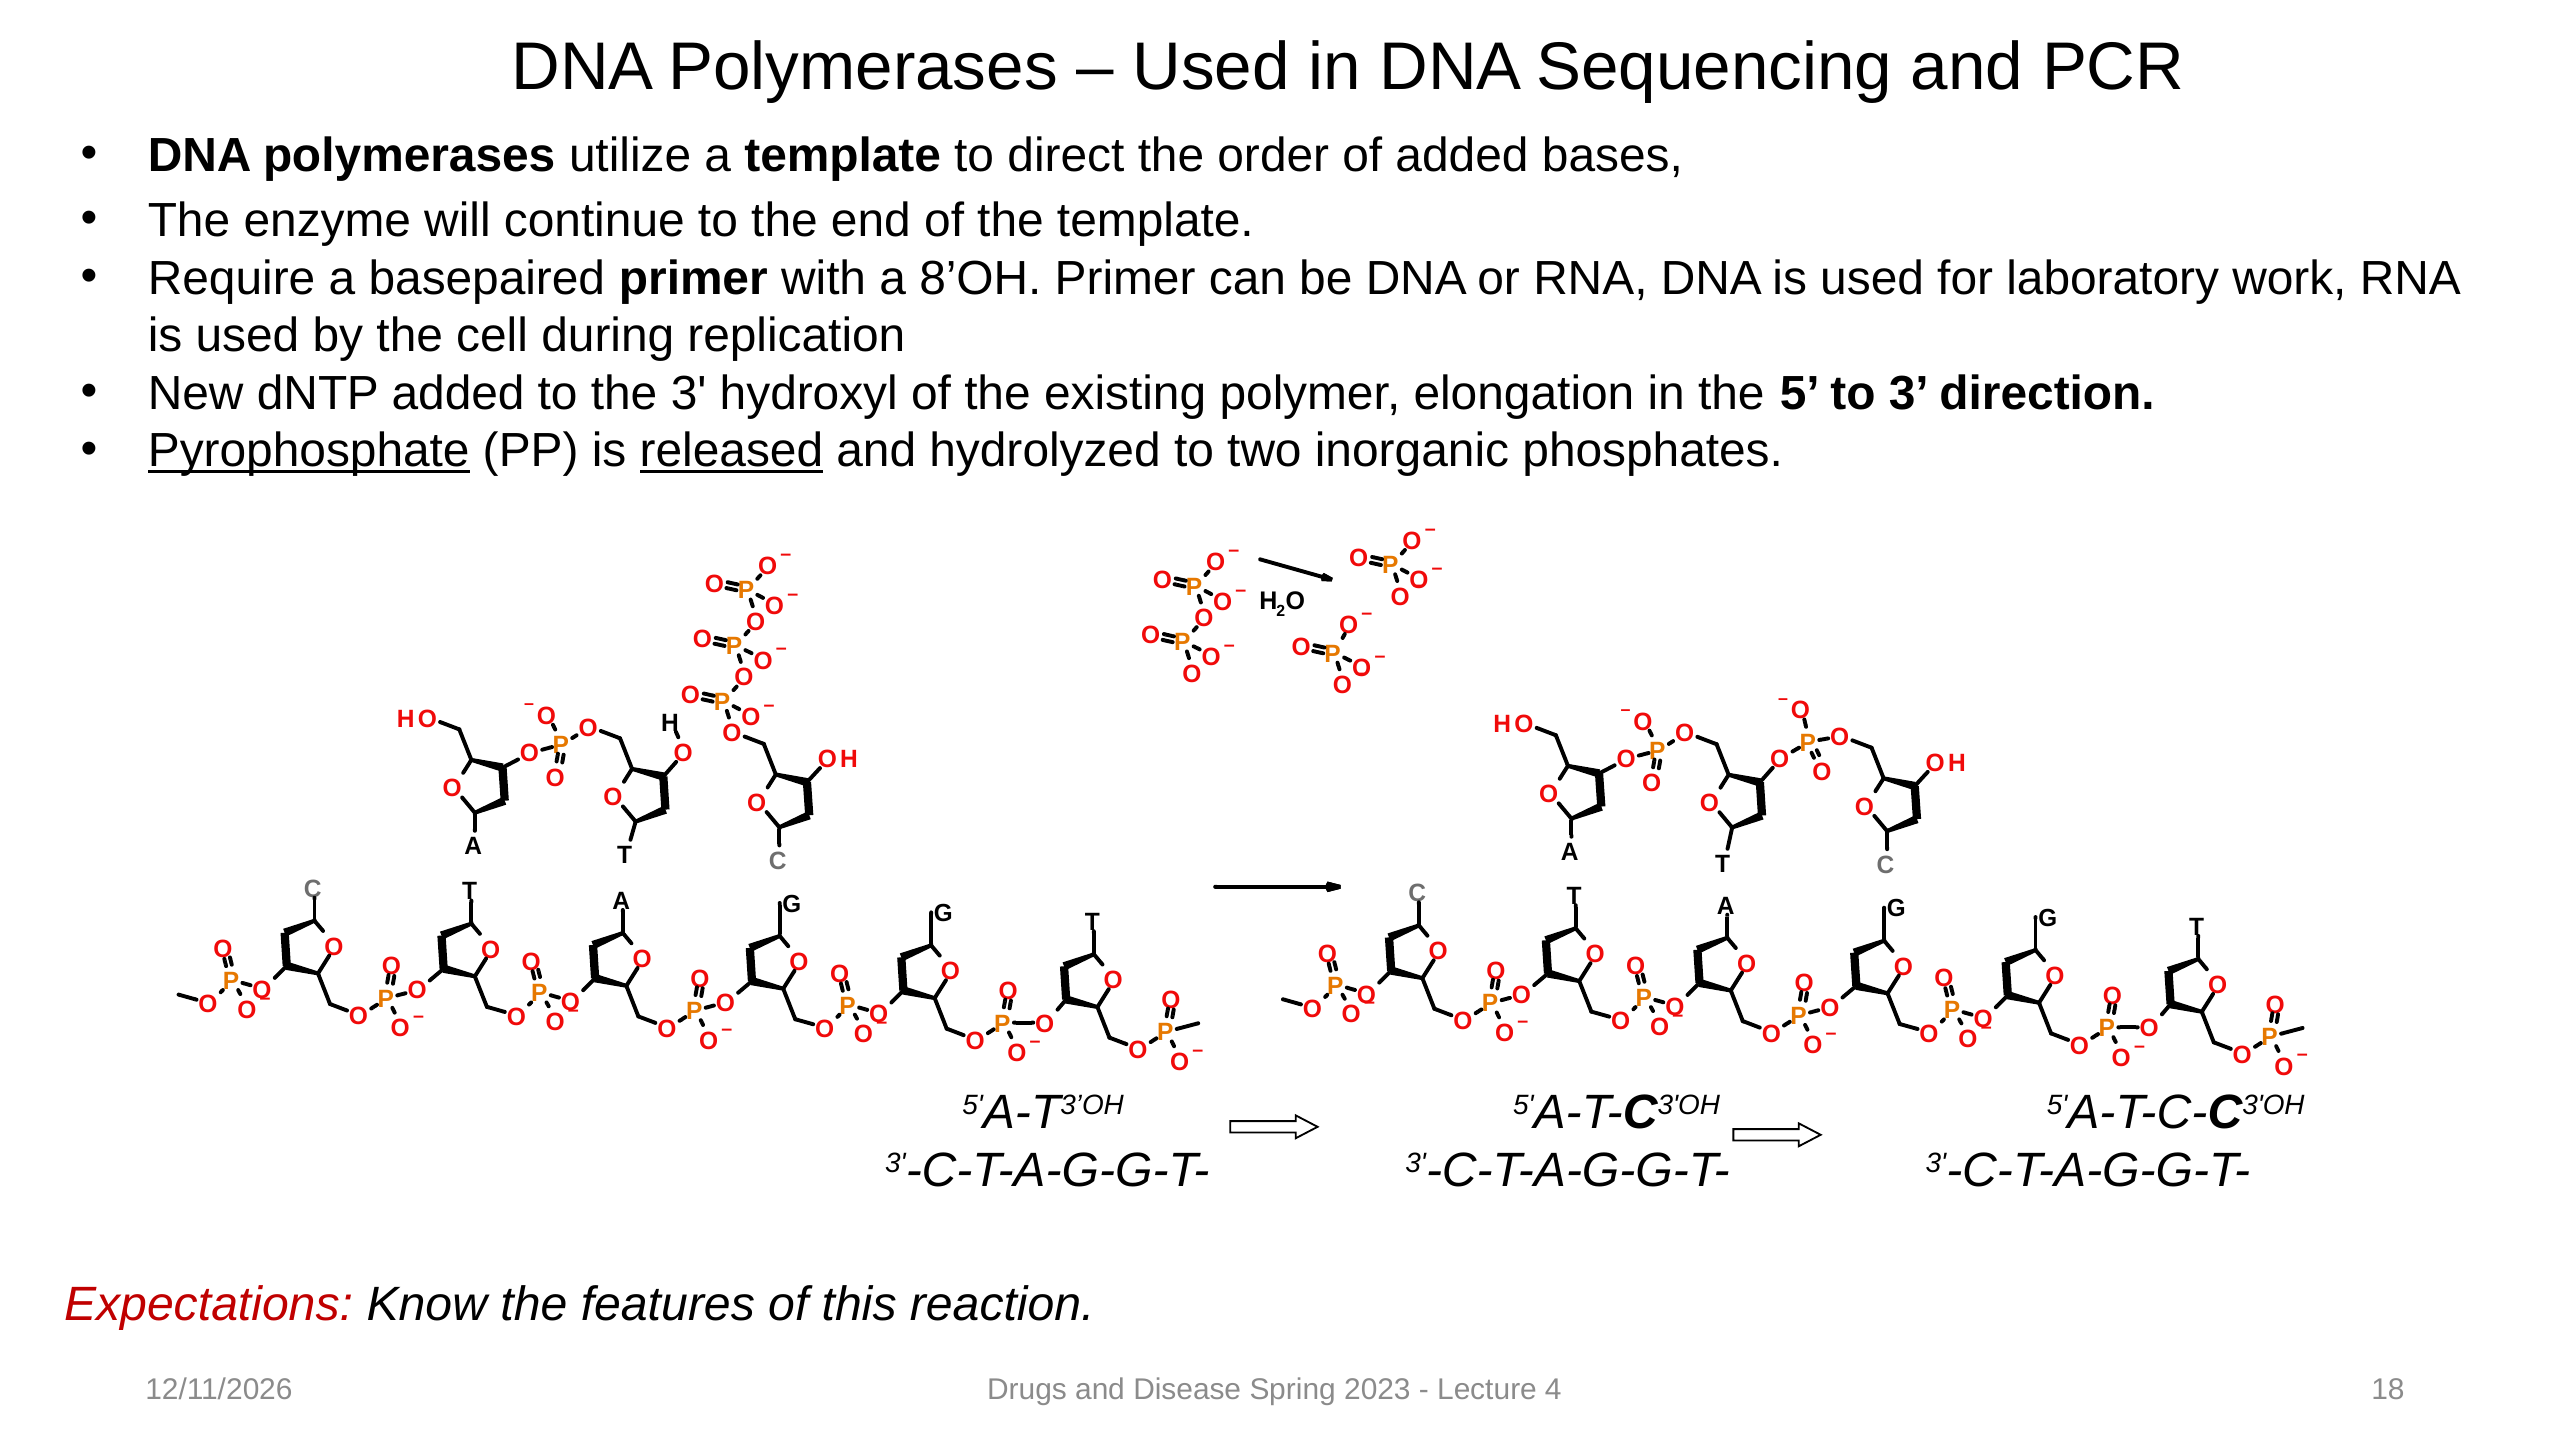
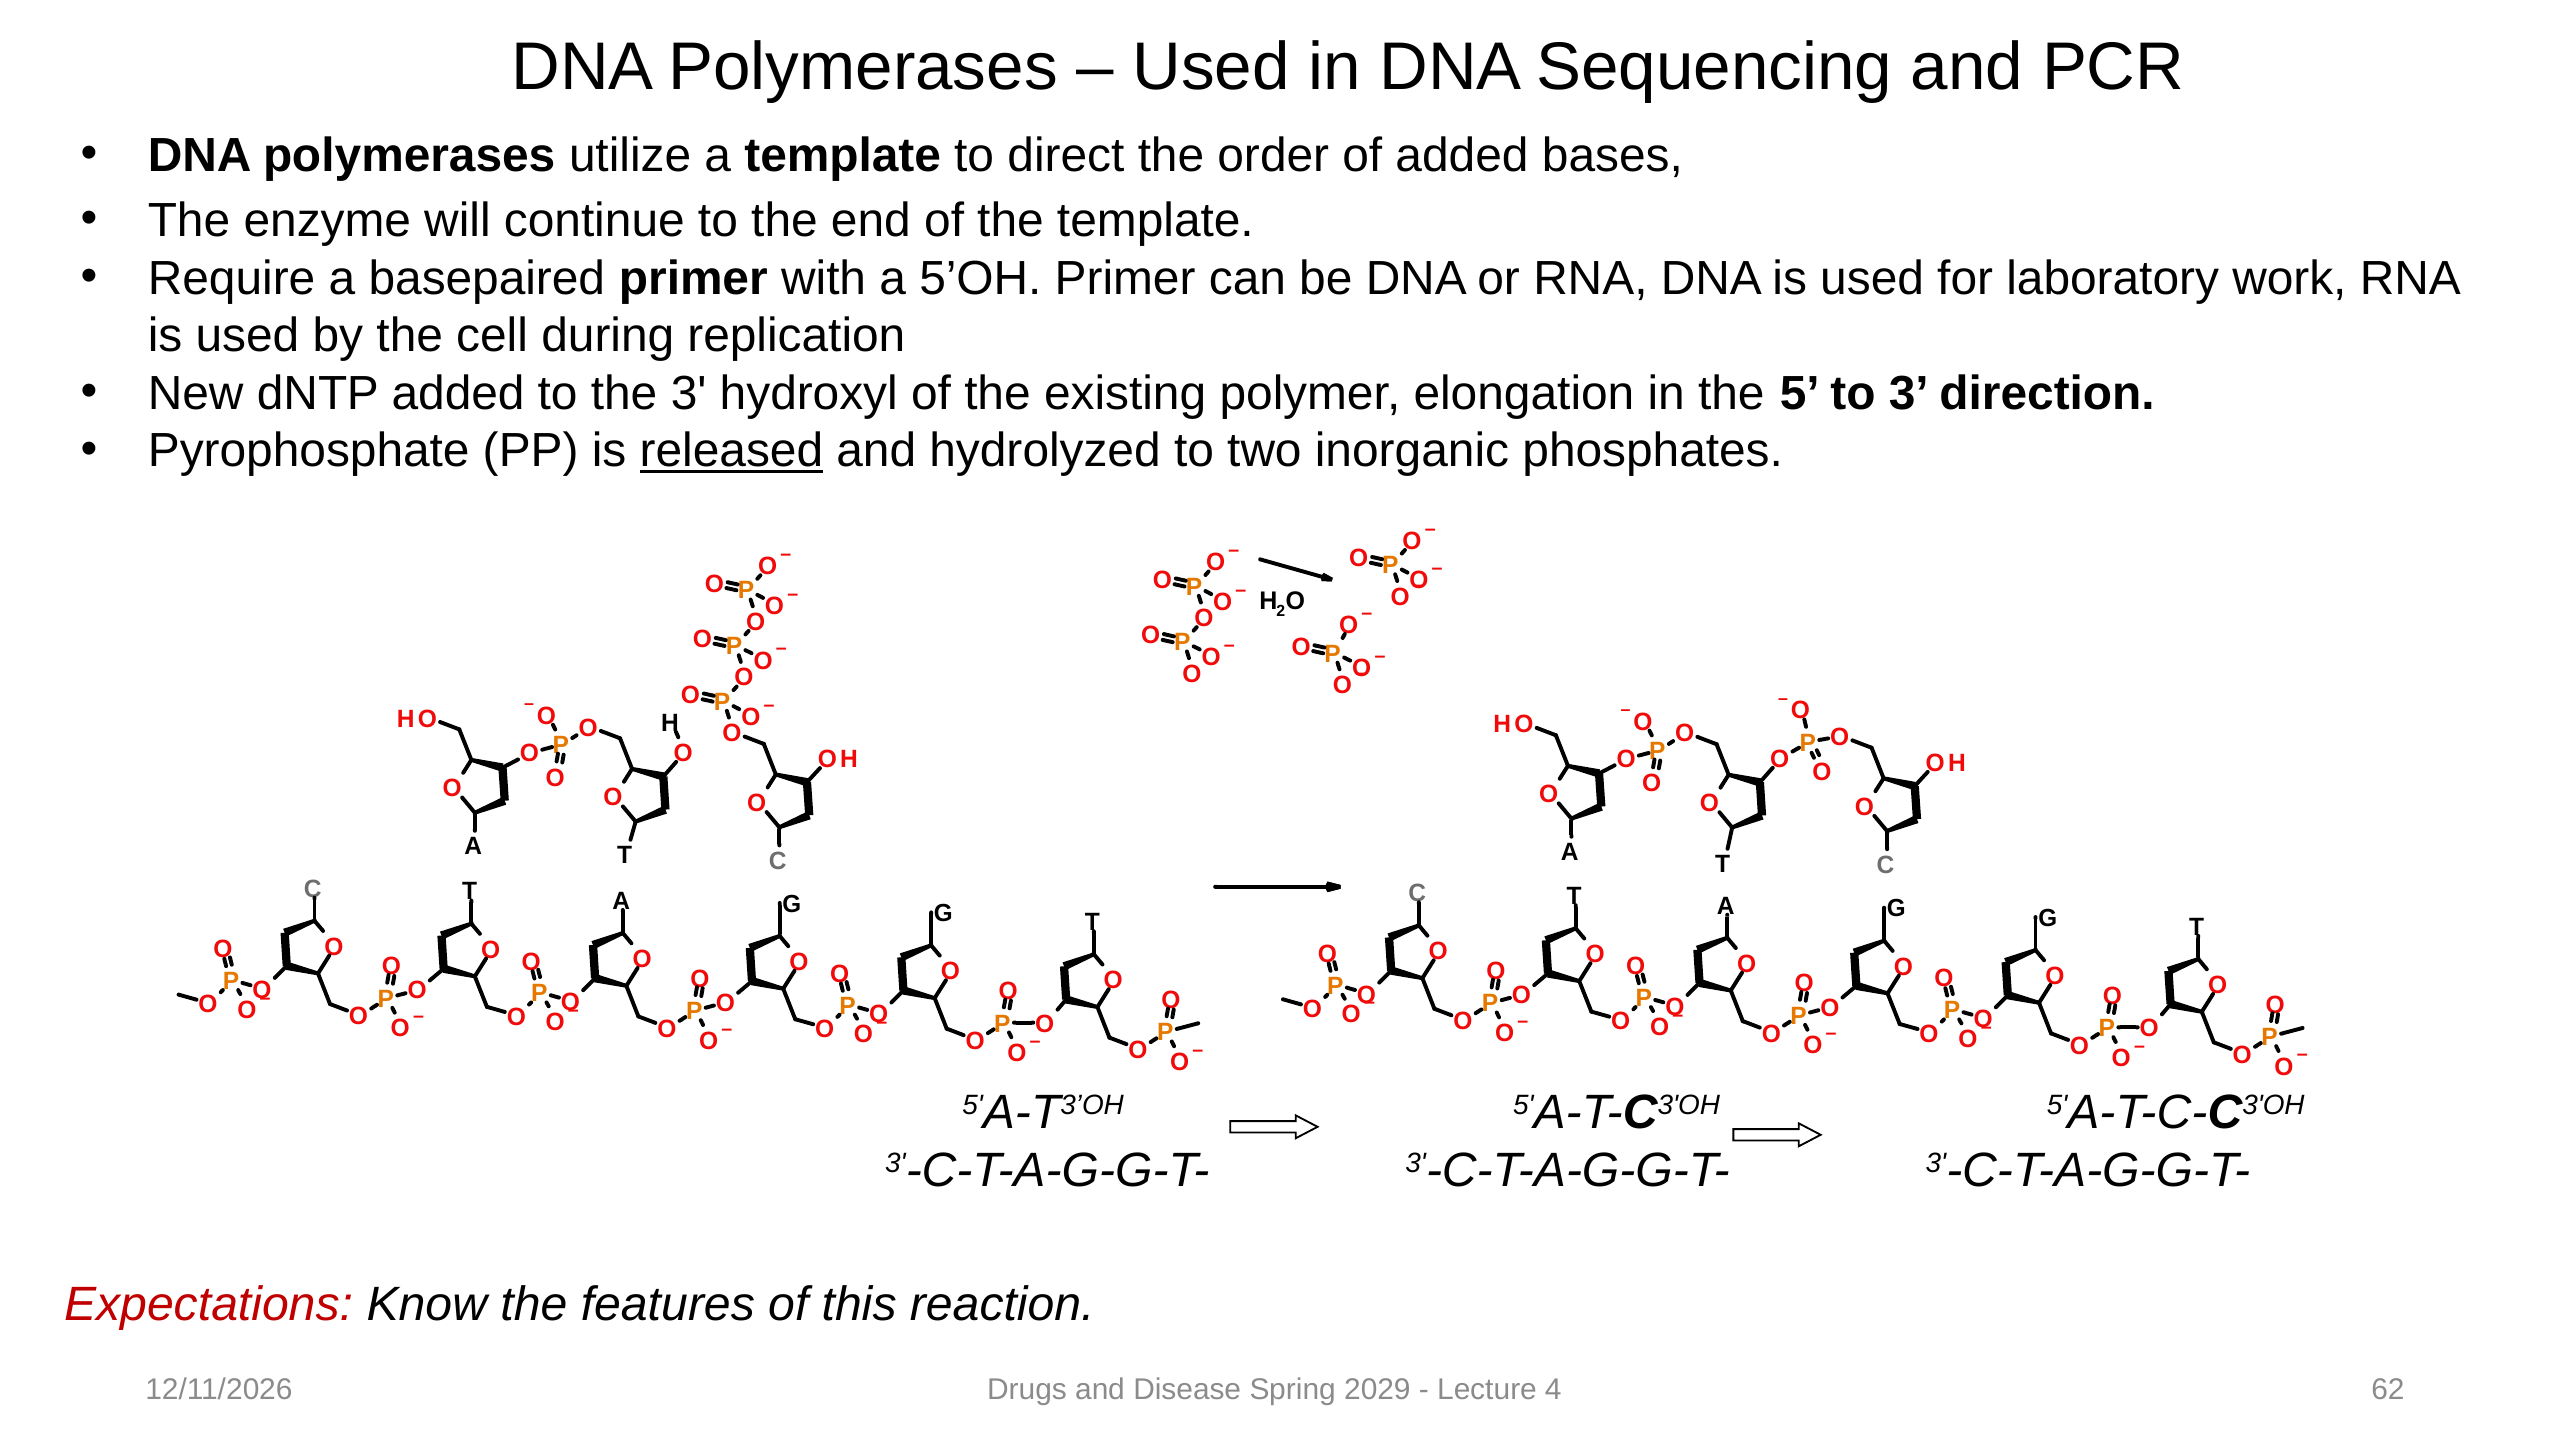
8’OH: 8’OH -> 5’OH
Pyrophosphate underline: present -> none
2023: 2023 -> 2029
18: 18 -> 62
